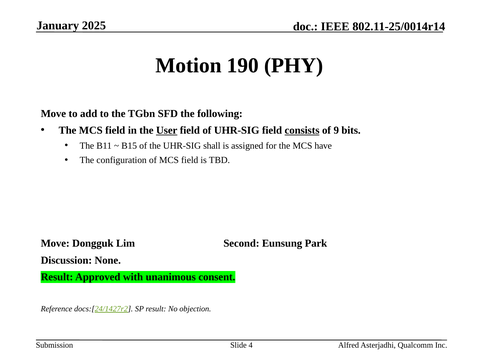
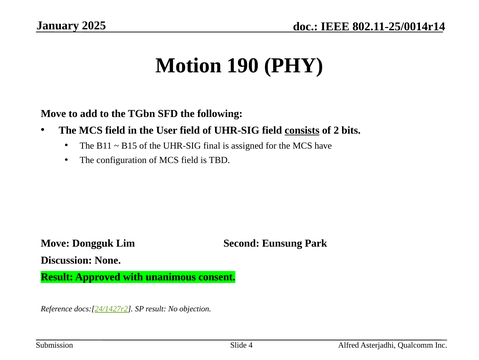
User underline: present -> none
9: 9 -> 2
shall: shall -> final
